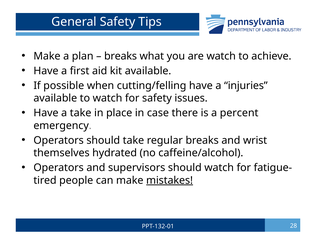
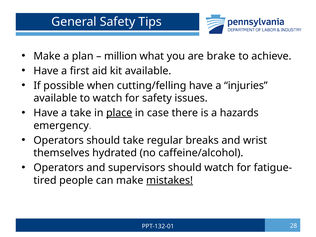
breaks at (121, 56): breaks -> million
are watch: watch -> brake
place underline: none -> present
percent: percent -> hazards
